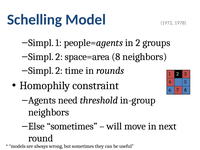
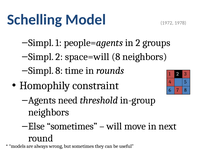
space=area: space=area -> space=will
2 at (59, 71): 2 -> 8
